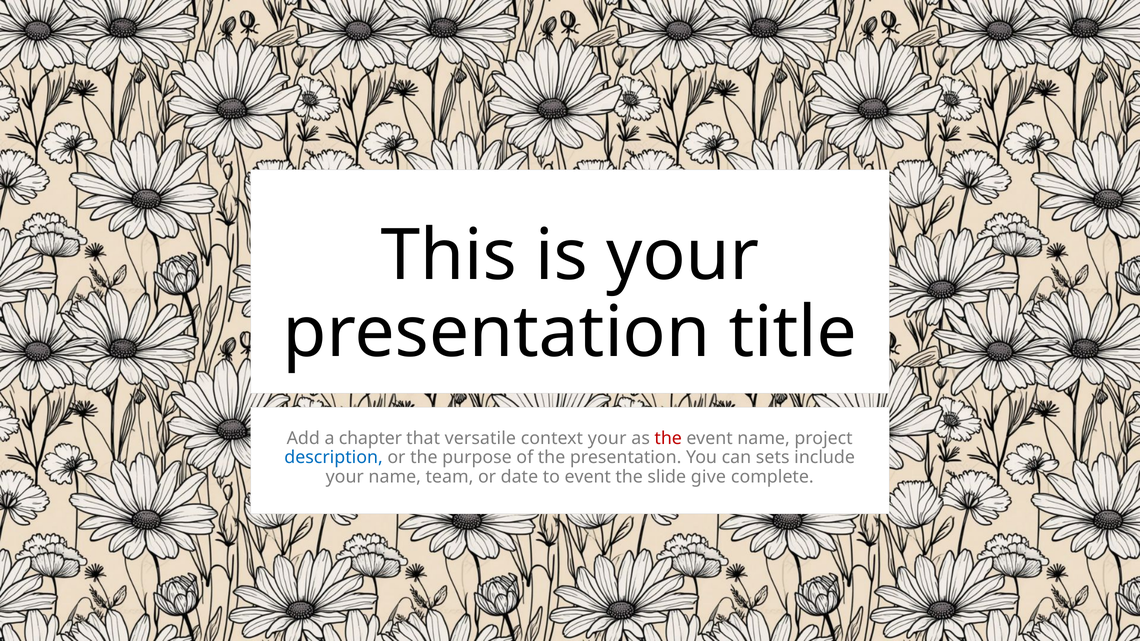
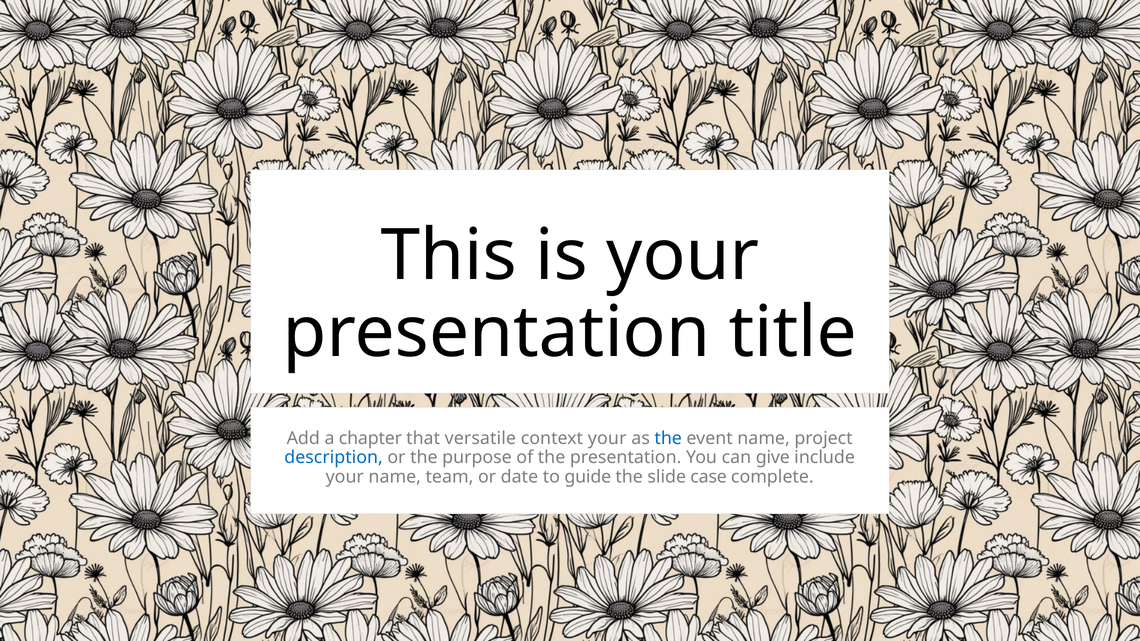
the at (668, 438) colour: red -> blue
sets: sets -> give
to event: event -> guide
give: give -> case
